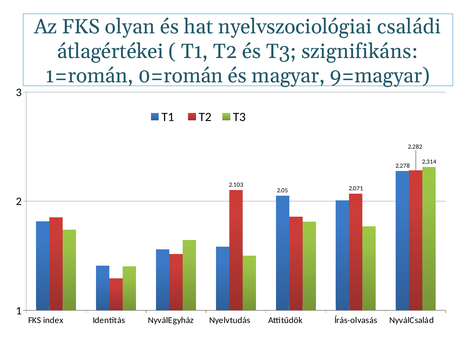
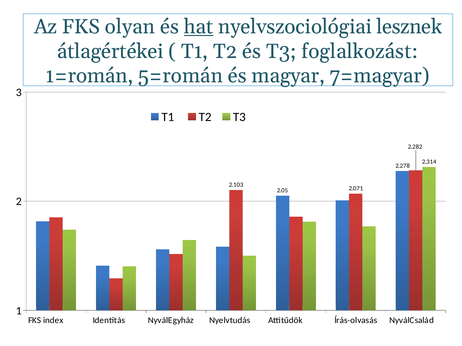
hat underline: none -> present
családi: családi -> lesznek
szignifikáns: szignifikáns -> foglalkozást
0=román: 0=román -> 5=román
9=magyar: 9=magyar -> 7=magyar
